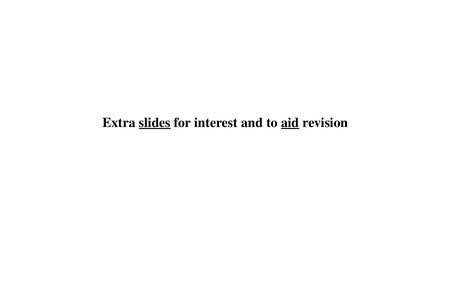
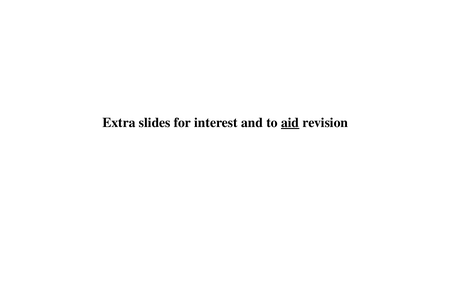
slides underline: present -> none
